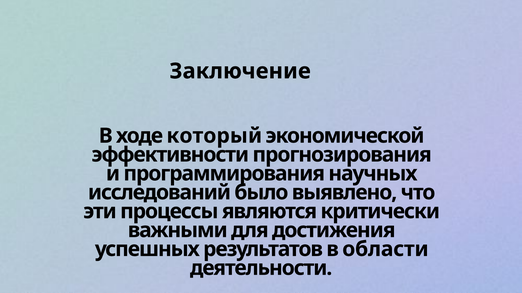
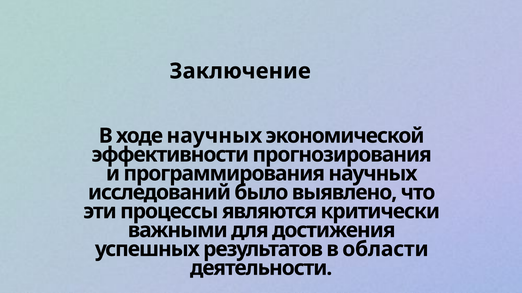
ходе который: который -> научных
